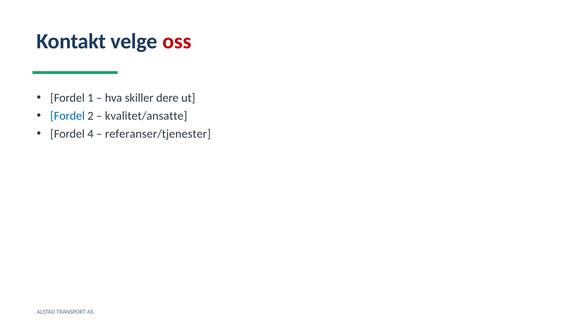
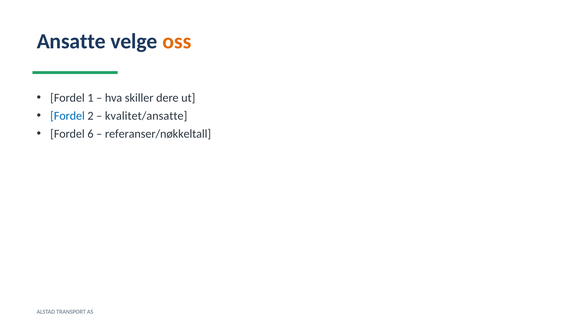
Kontakt: Kontakt -> Ansatte
oss colour: red -> orange
4: 4 -> 6
referanser/tjenester: referanser/tjenester -> referanser/nøkkeltall
